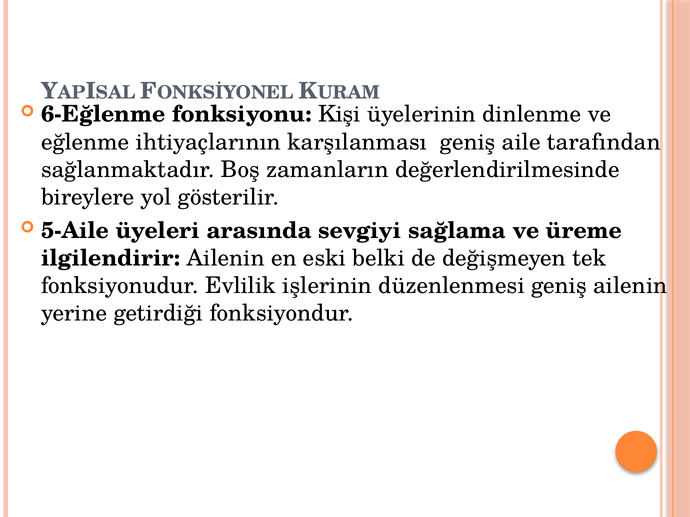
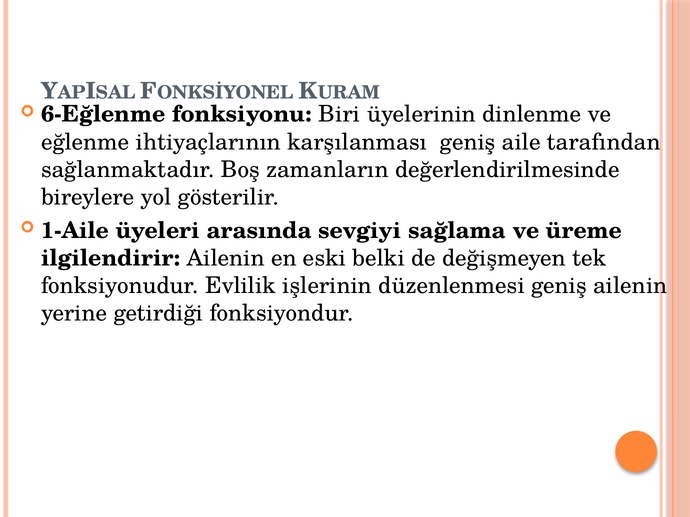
Kişi: Kişi -> Biri
5-Aile: 5-Aile -> 1-Aile
